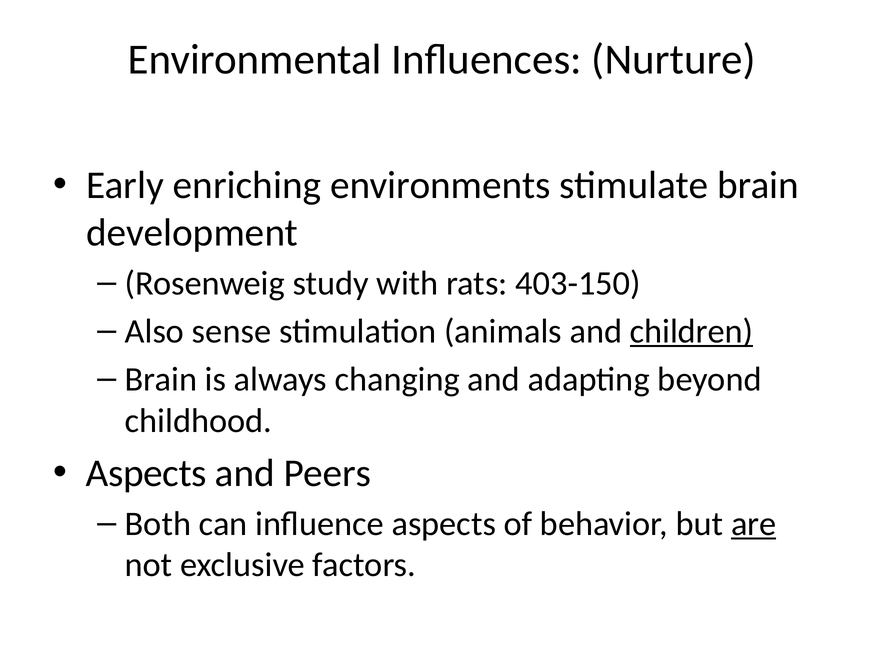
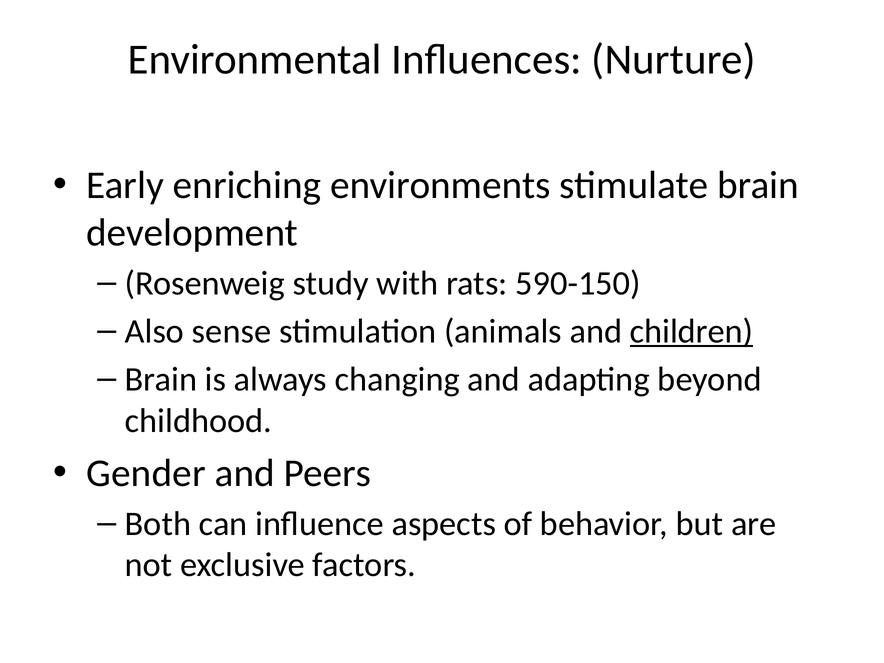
403-150: 403-150 -> 590-150
Aspects at (146, 473): Aspects -> Gender
are underline: present -> none
